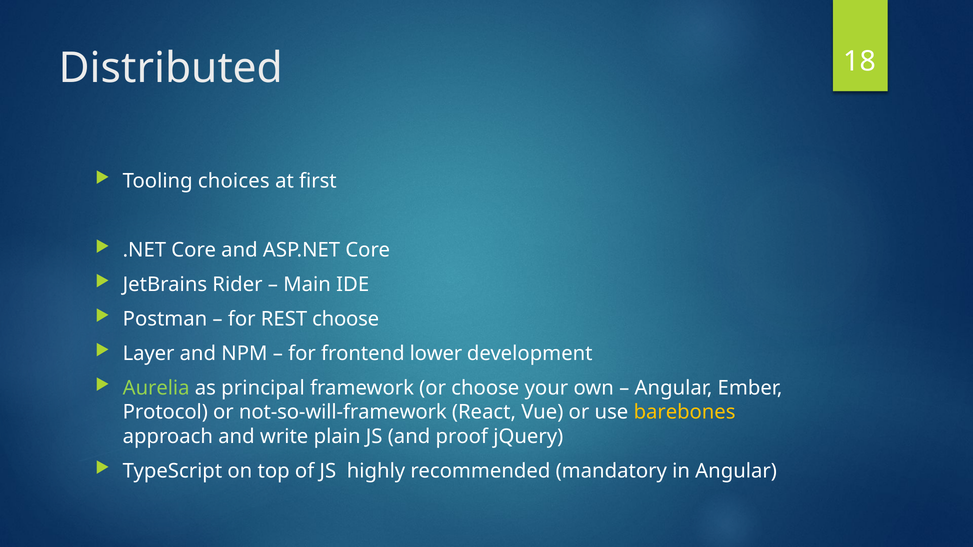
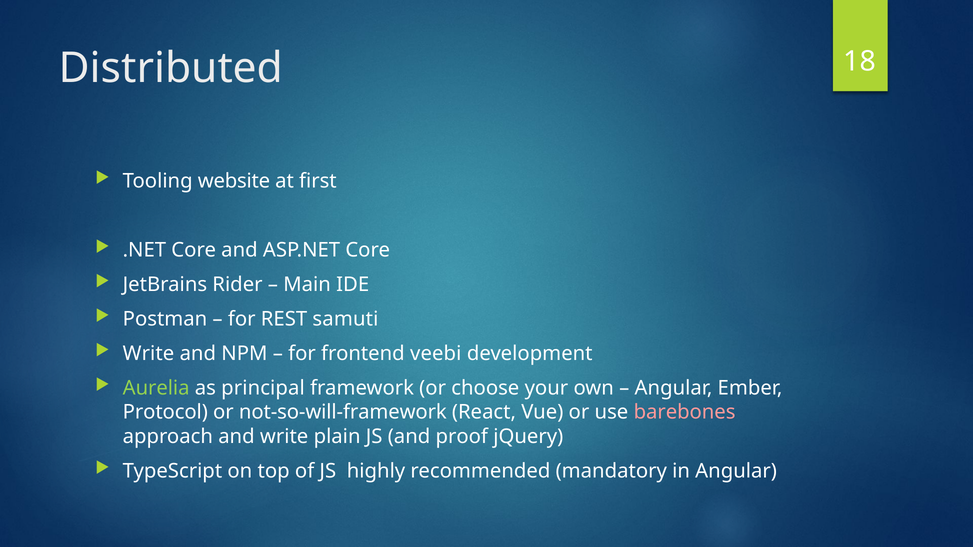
choices: choices -> website
REST choose: choose -> samuti
Layer at (149, 354): Layer -> Write
lower: lower -> veebi
barebones colour: yellow -> pink
